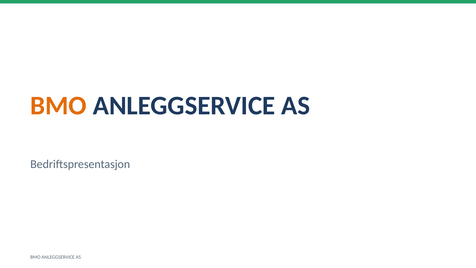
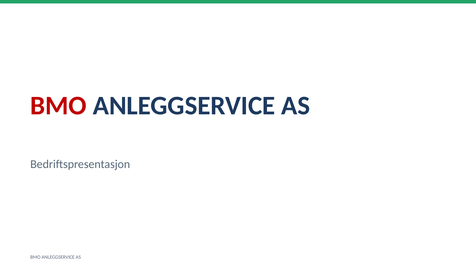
BMO at (59, 106) colour: orange -> red
